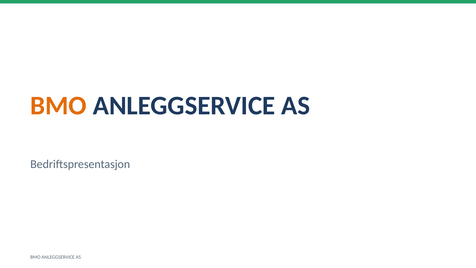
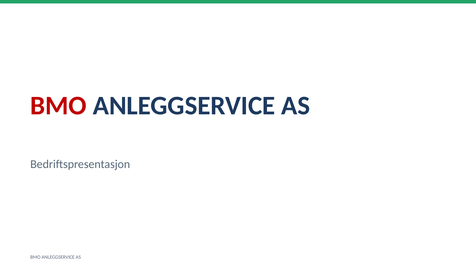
BMO at (59, 106) colour: orange -> red
